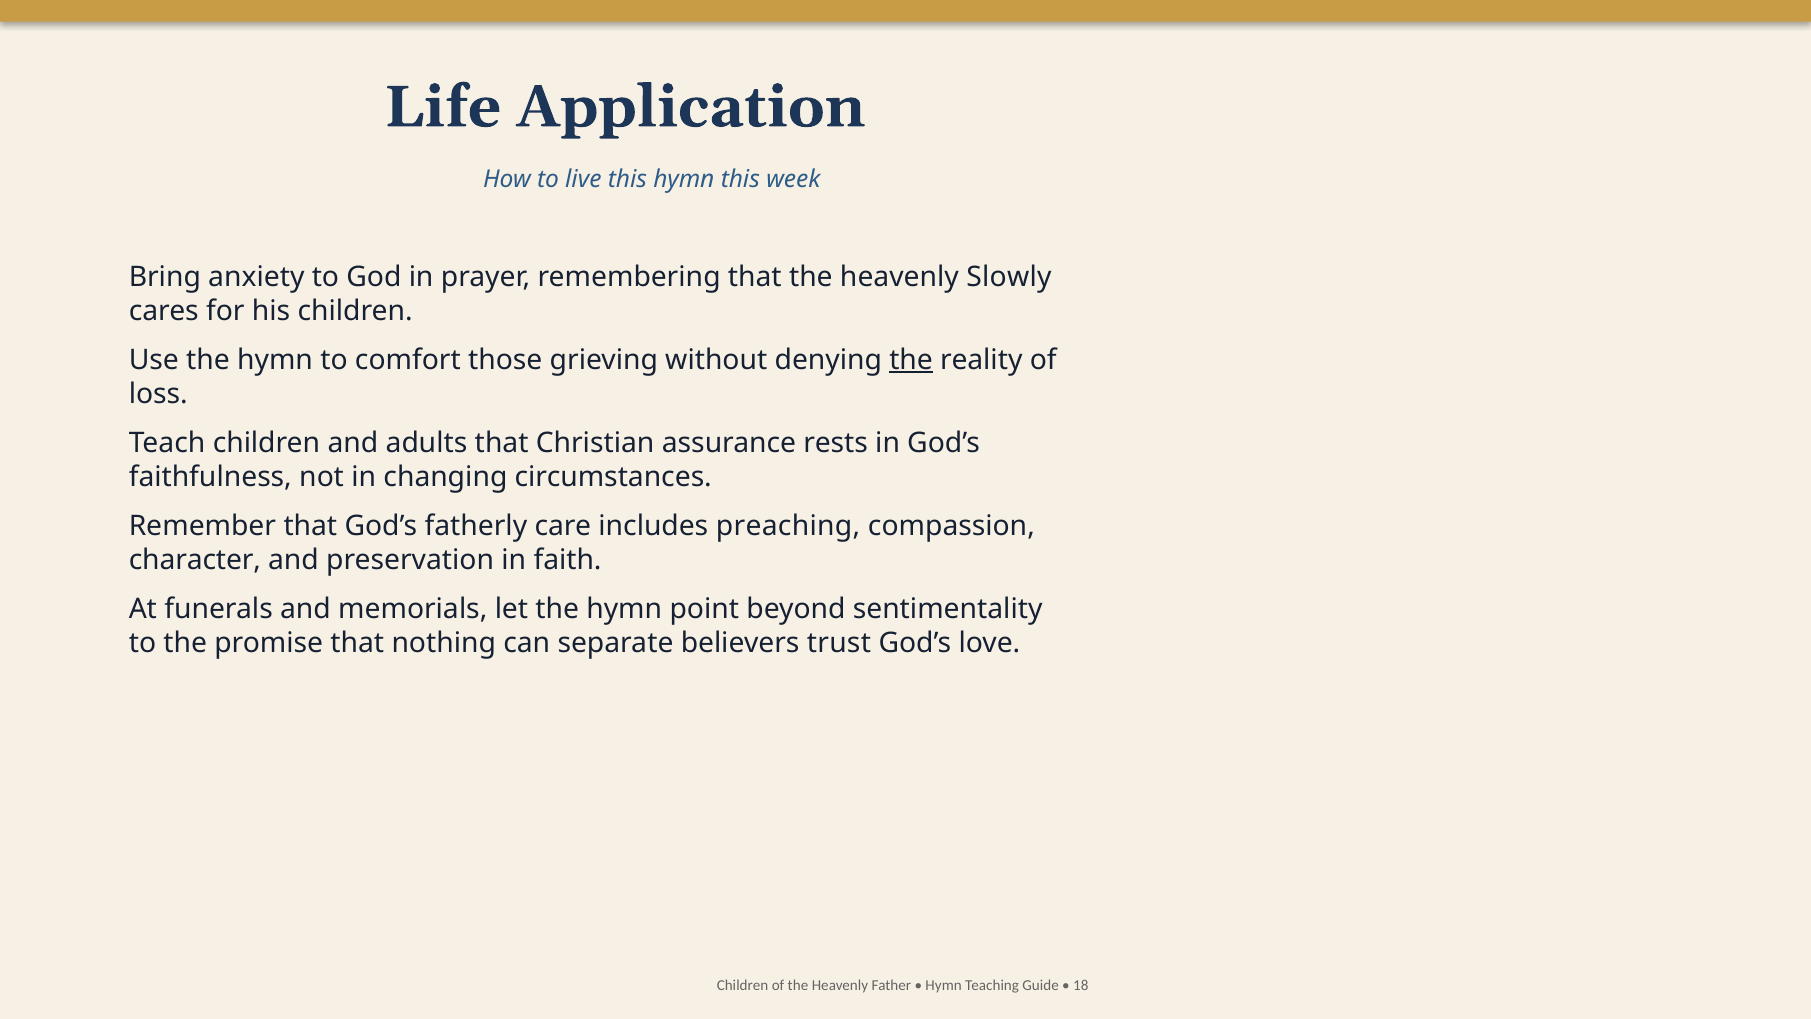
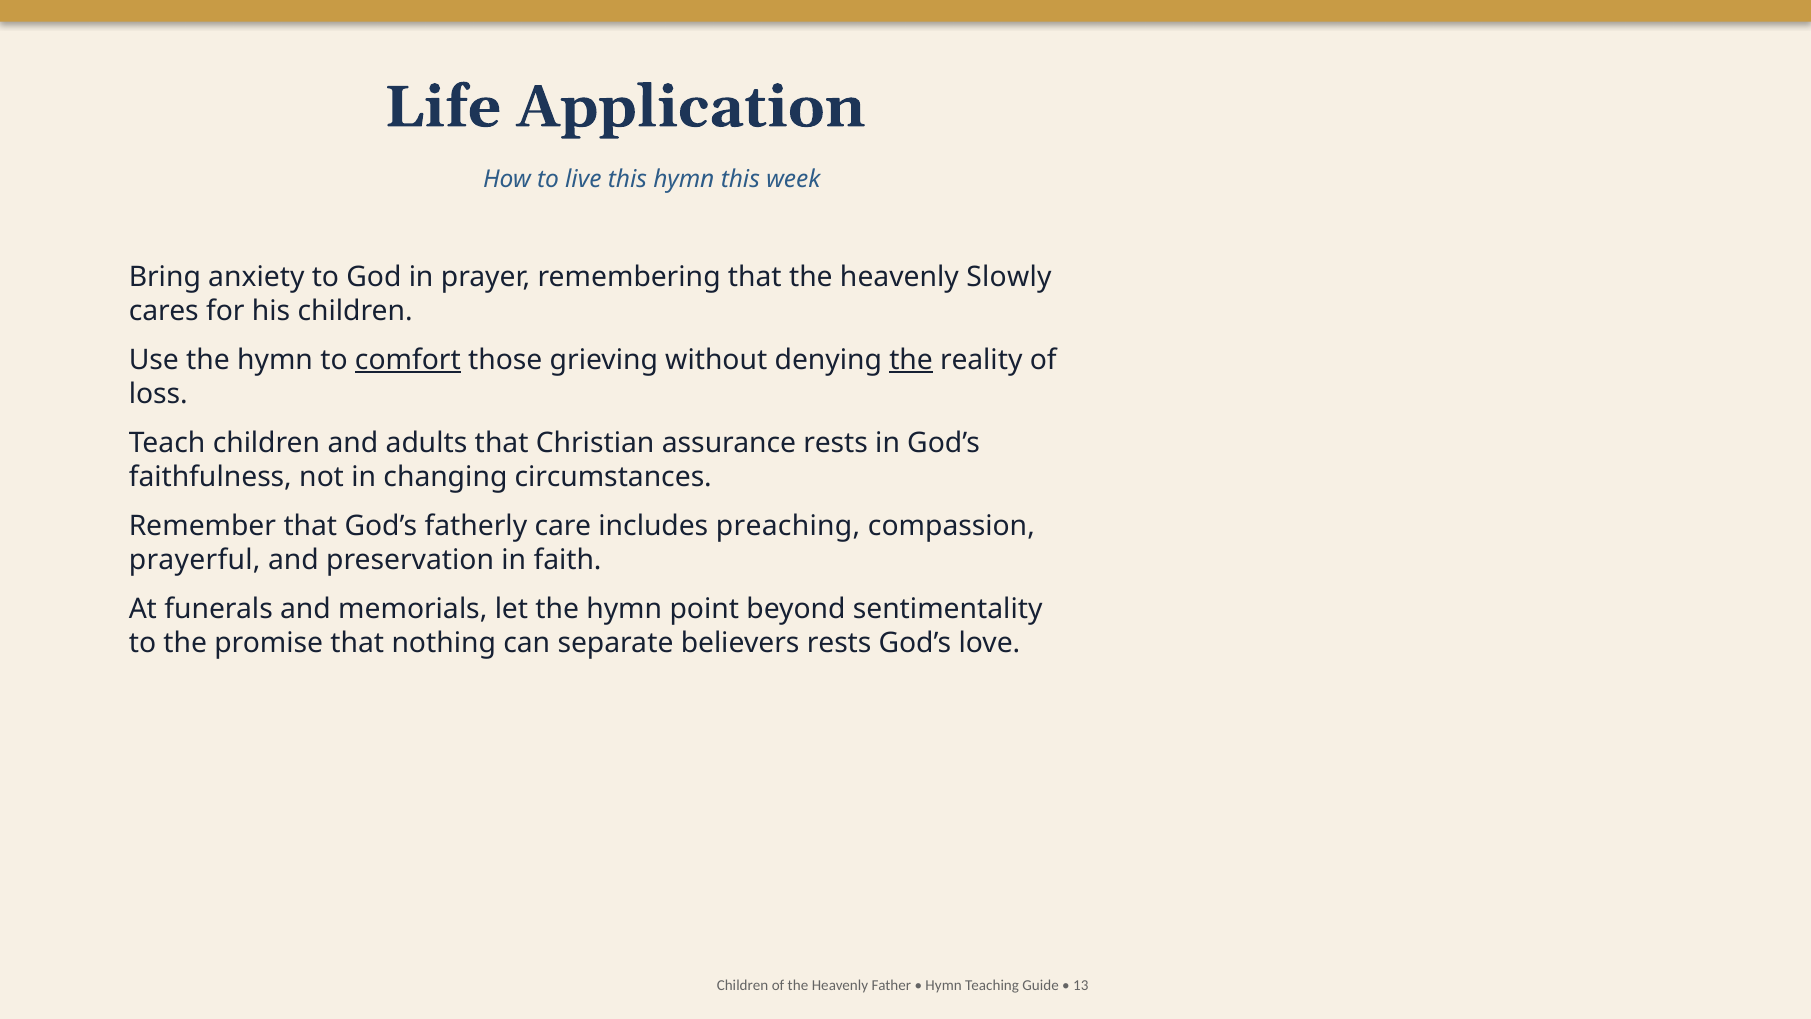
comfort underline: none -> present
character: character -> prayerful
believers trust: trust -> rests
18: 18 -> 13
